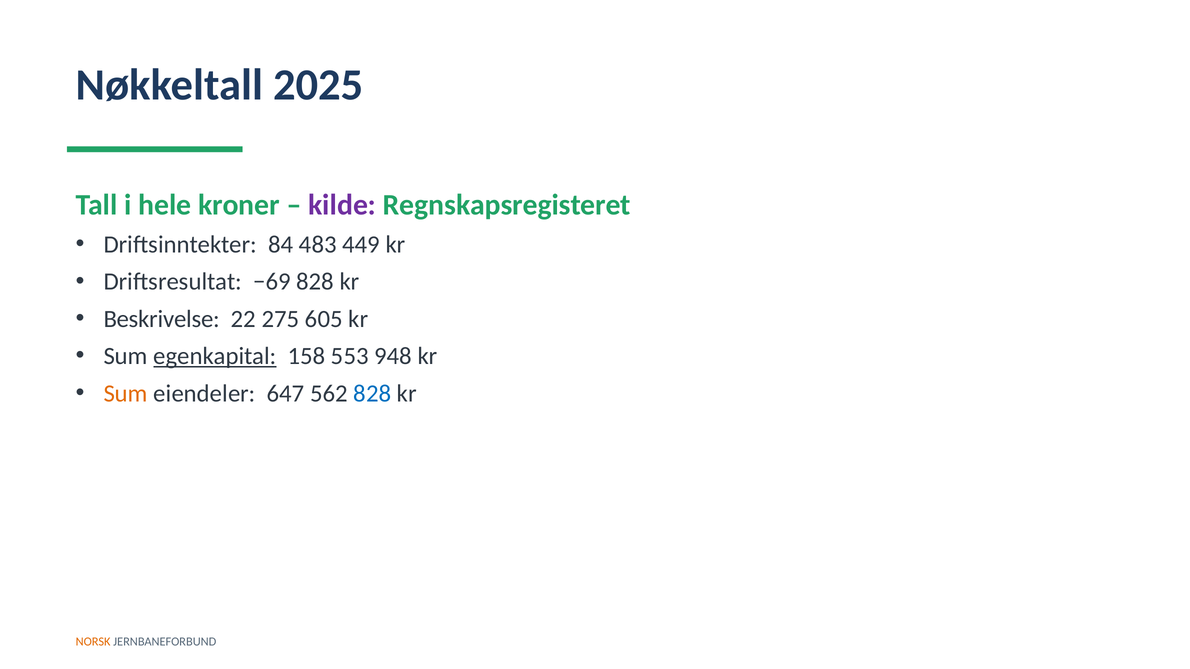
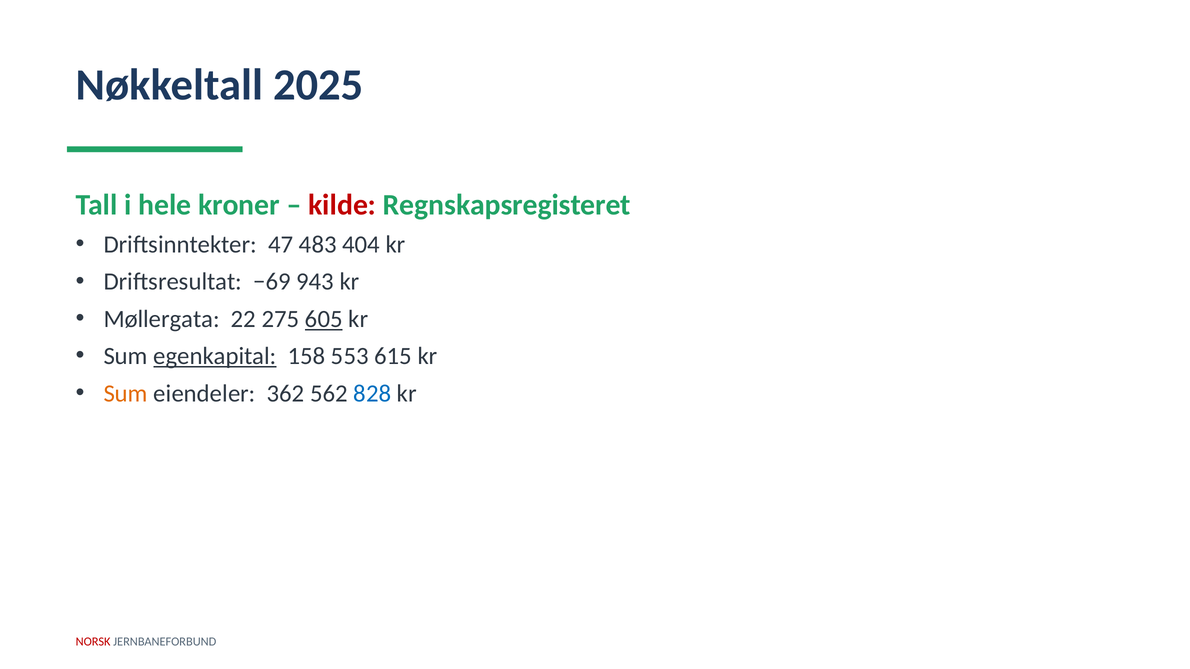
kilde colour: purple -> red
84: 84 -> 47
449: 449 -> 404
−69 828: 828 -> 943
Beskrivelse: Beskrivelse -> Møllergata
605 underline: none -> present
948: 948 -> 615
647: 647 -> 362
NORSK colour: orange -> red
